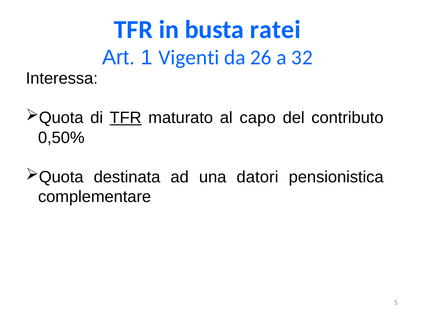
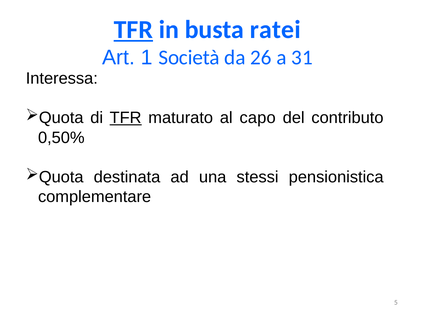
TFR at (133, 30) underline: none -> present
Vigenti: Vigenti -> Società
32: 32 -> 31
datori: datori -> stessi
